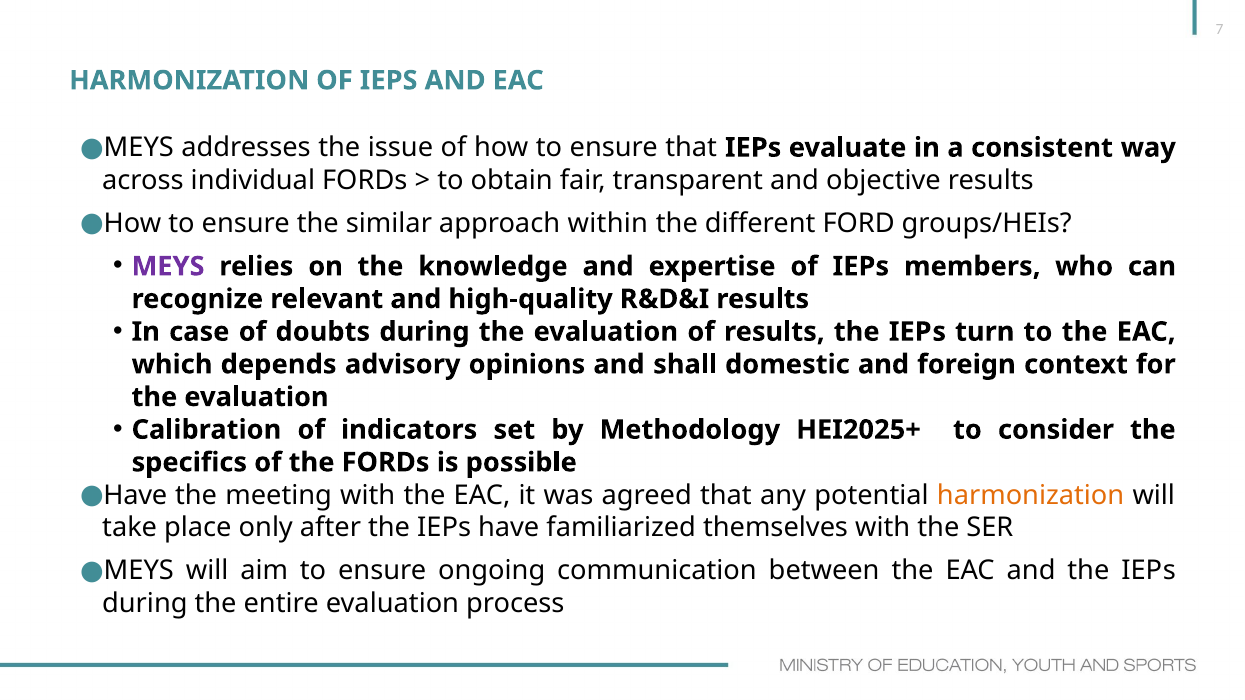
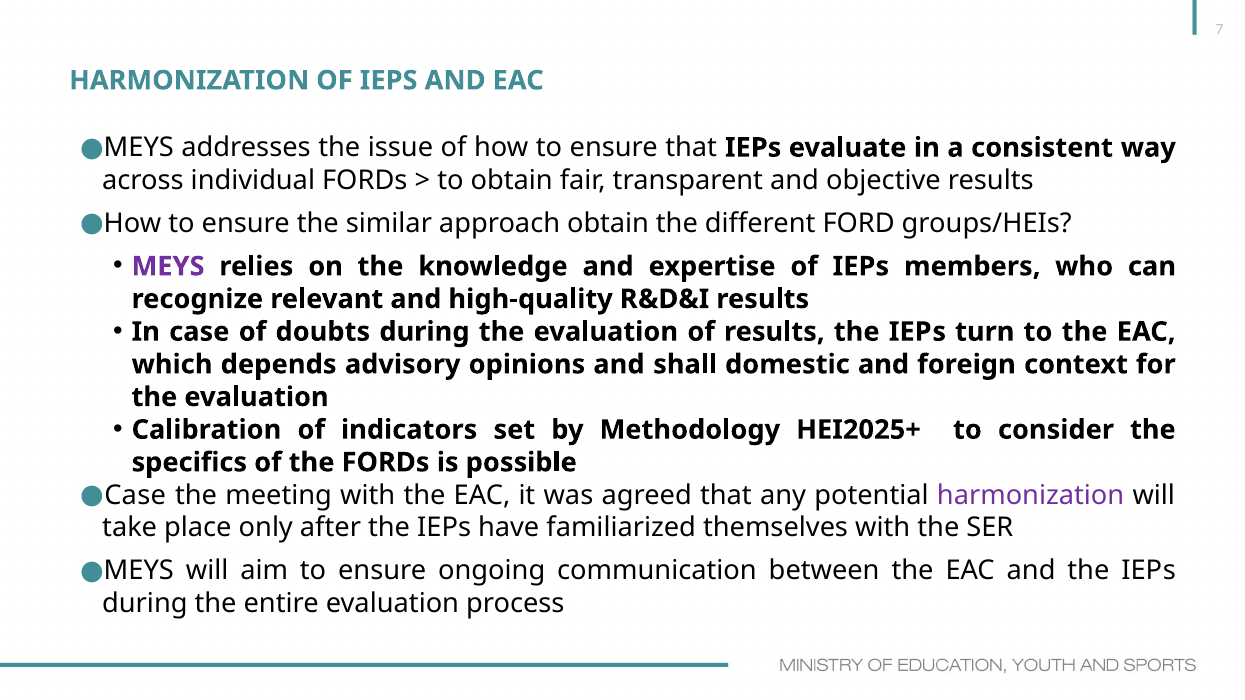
approach within: within -> obtain
Have at (135, 495): Have -> Case
harmonization at (1031, 495) colour: orange -> purple
